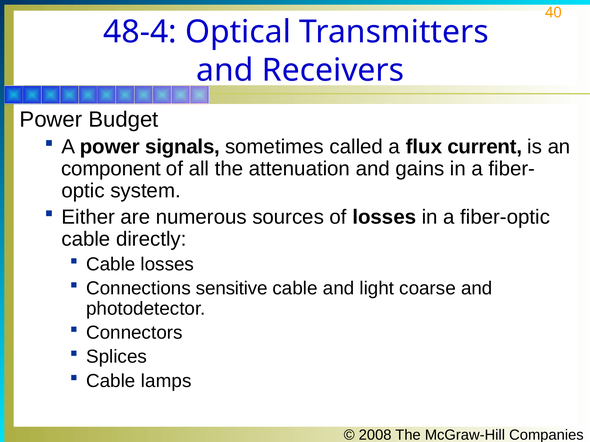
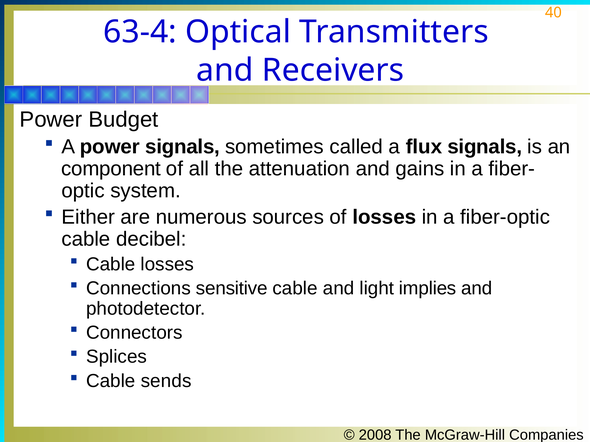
48-4: 48-4 -> 63-4
flux current: current -> signals
directly: directly -> decibel
coarse: coarse -> implies
lamps: lamps -> sends
